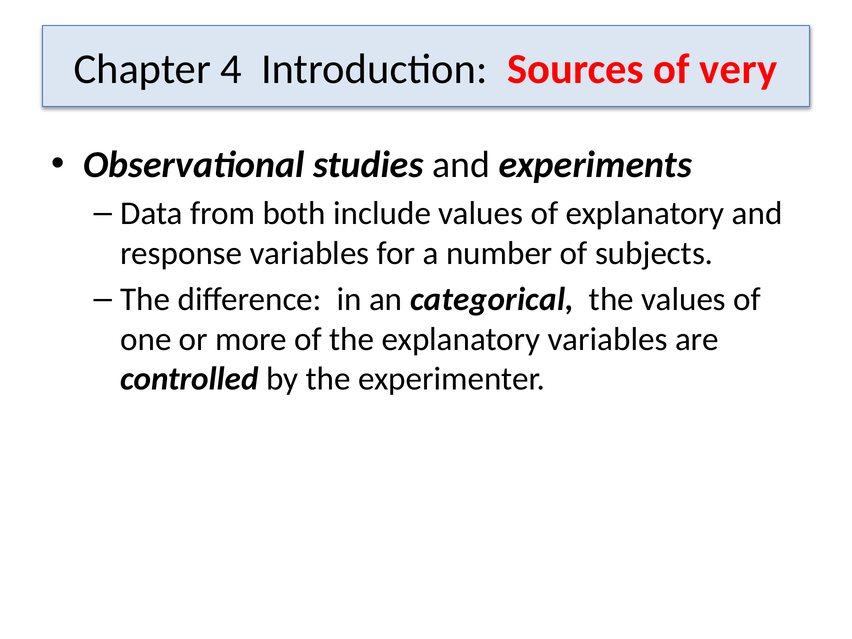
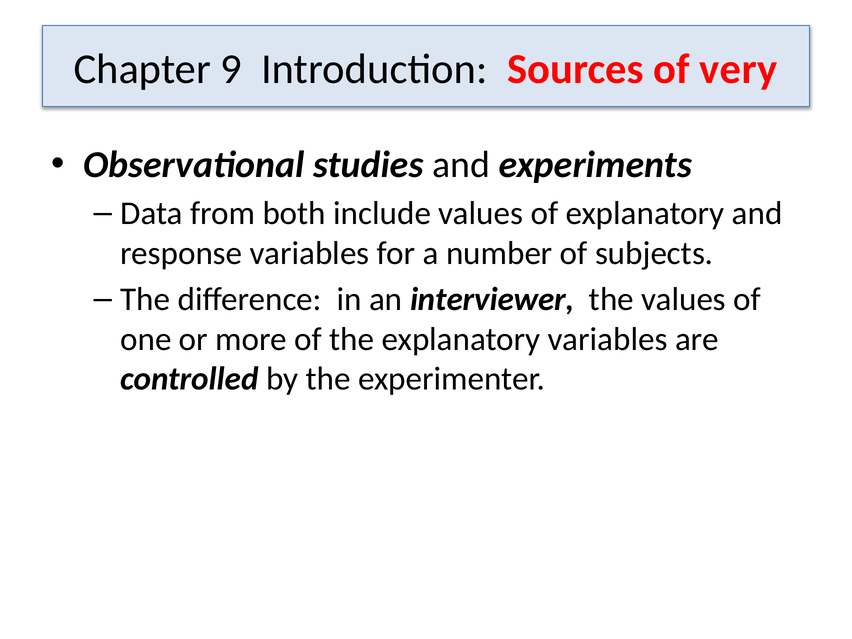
4: 4 -> 9
categorical: categorical -> interviewer
